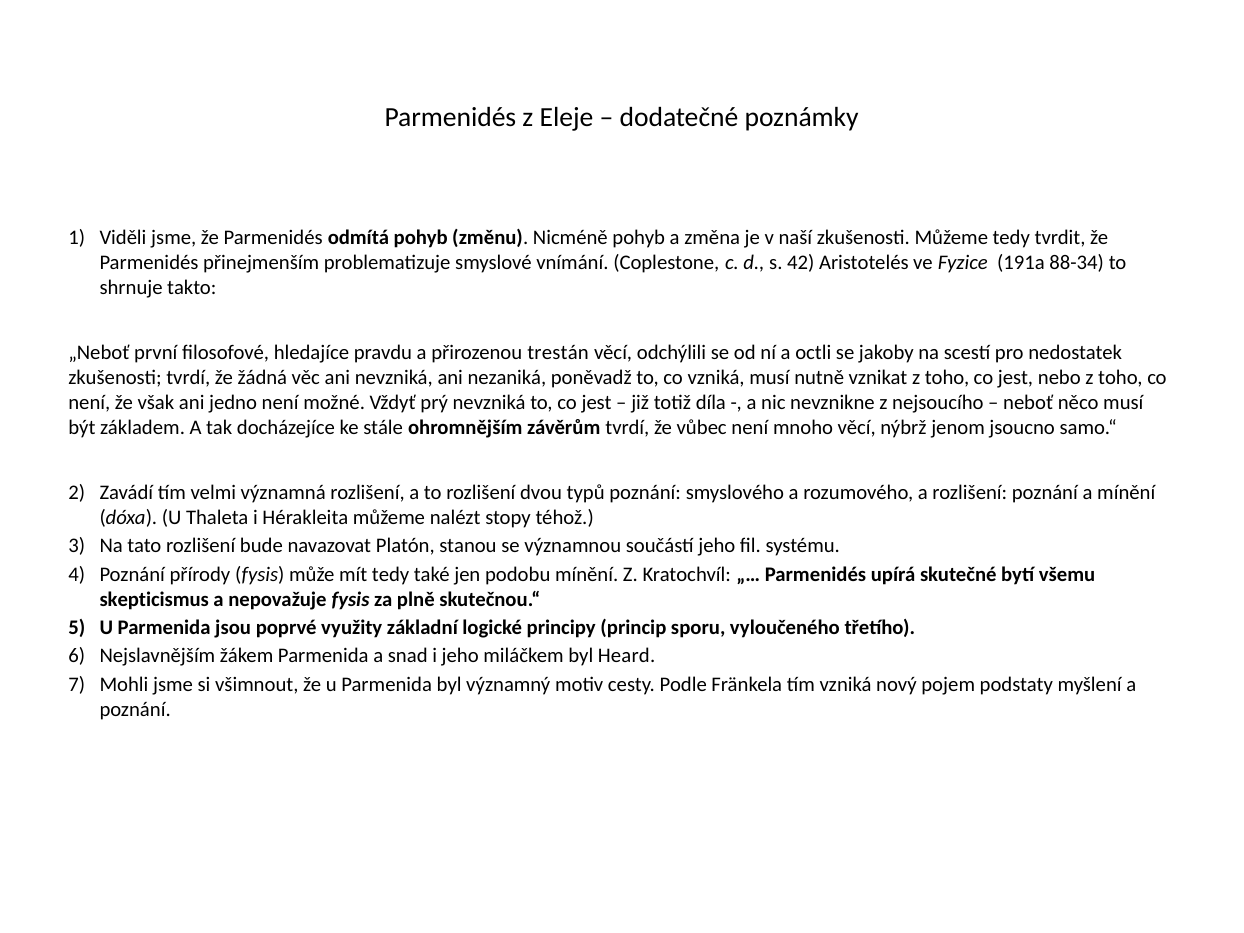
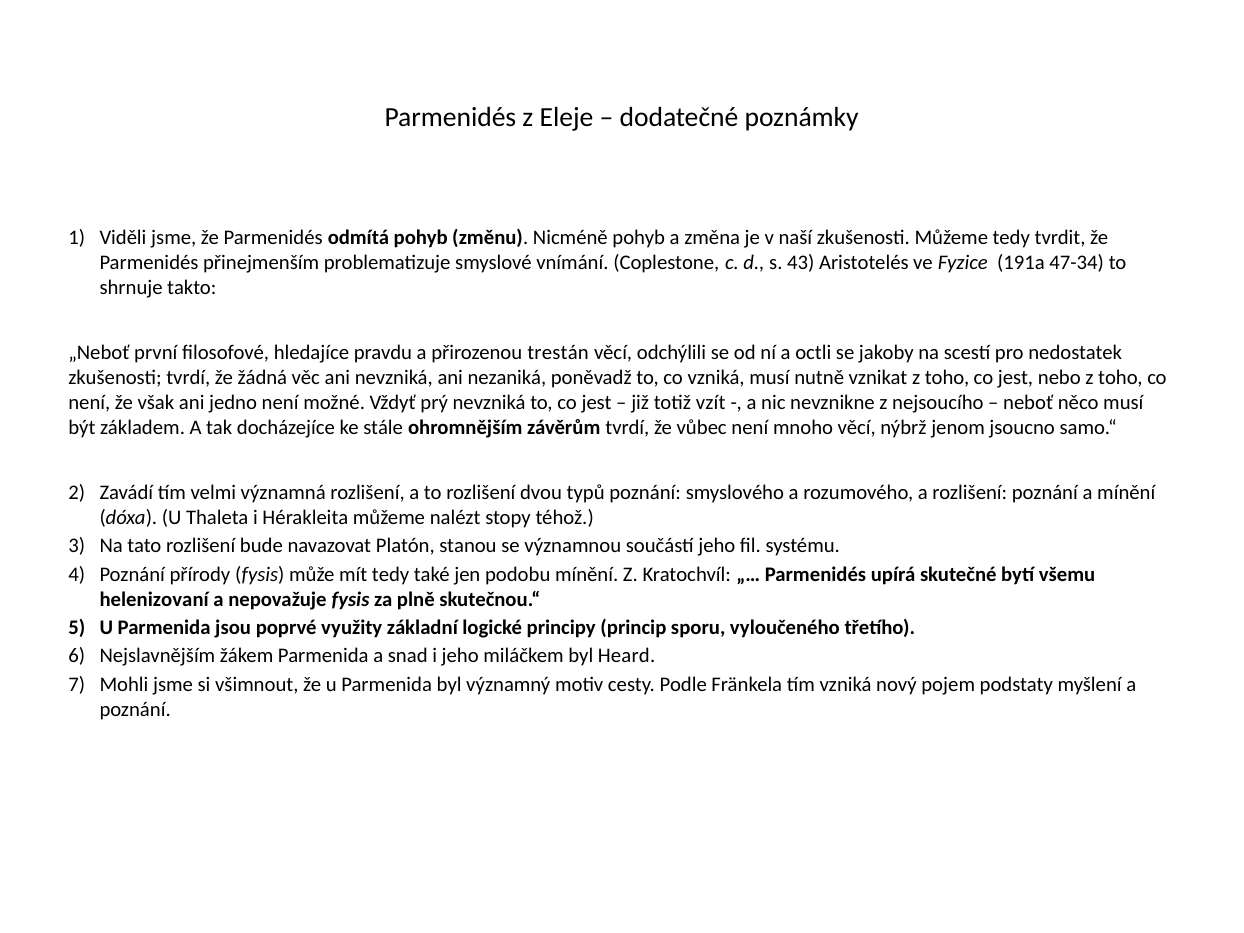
42: 42 -> 43
88-34: 88-34 -> 47-34
díla: díla -> vzít
skepticismus: skepticismus -> helenizovaní
